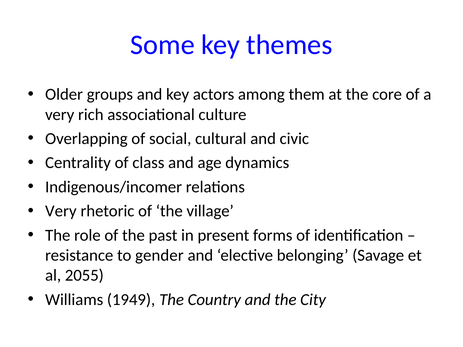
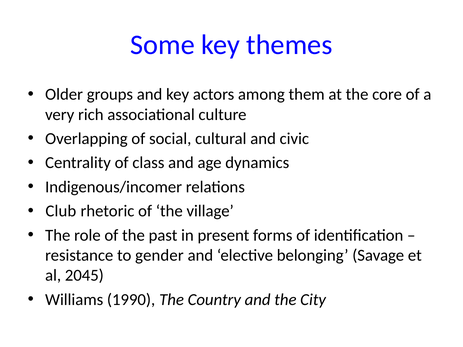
Very at (61, 211): Very -> Club
2055: 2055 -> 2045
1949: 1949 -> 1990
